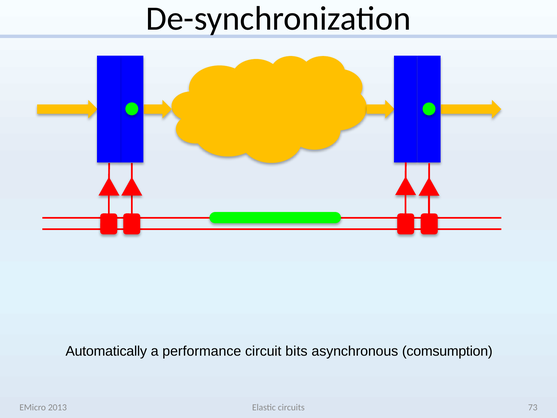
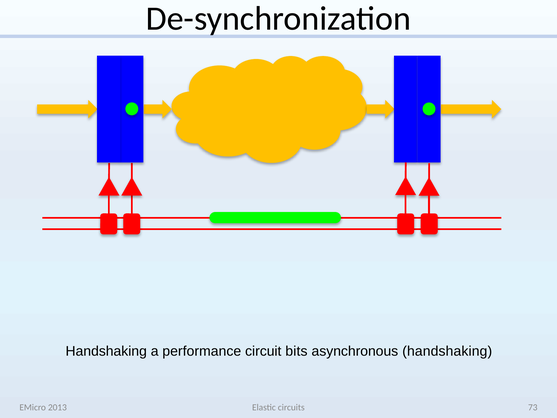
Automatically at (106, 351): Automatically -> Handshaking
asynchronous comsumption: comsumption -> handshaking
